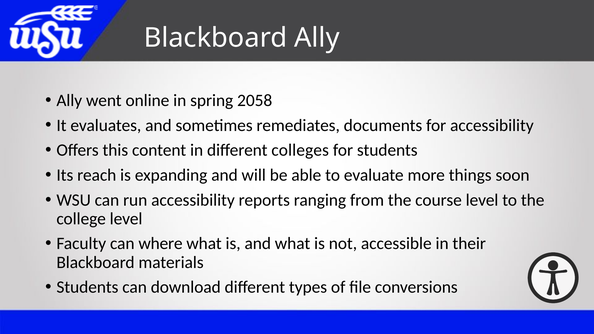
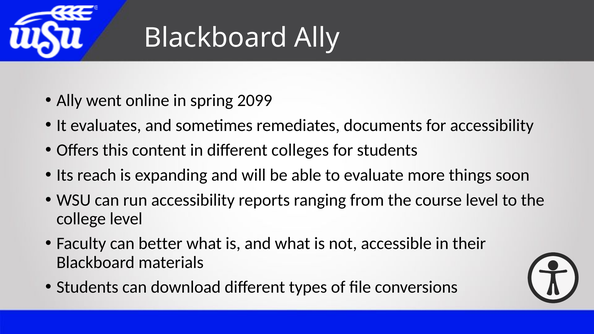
2058: 2058 -> 2099
where: where -> better
